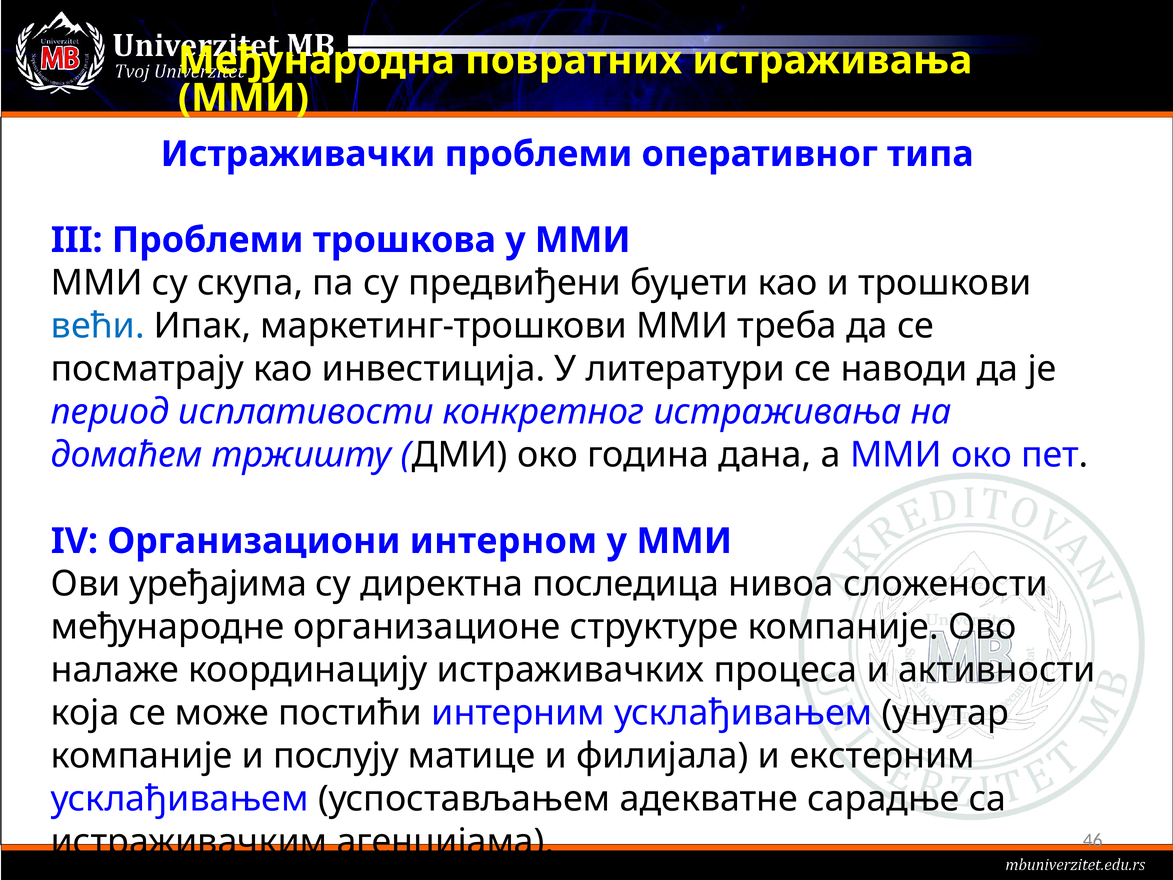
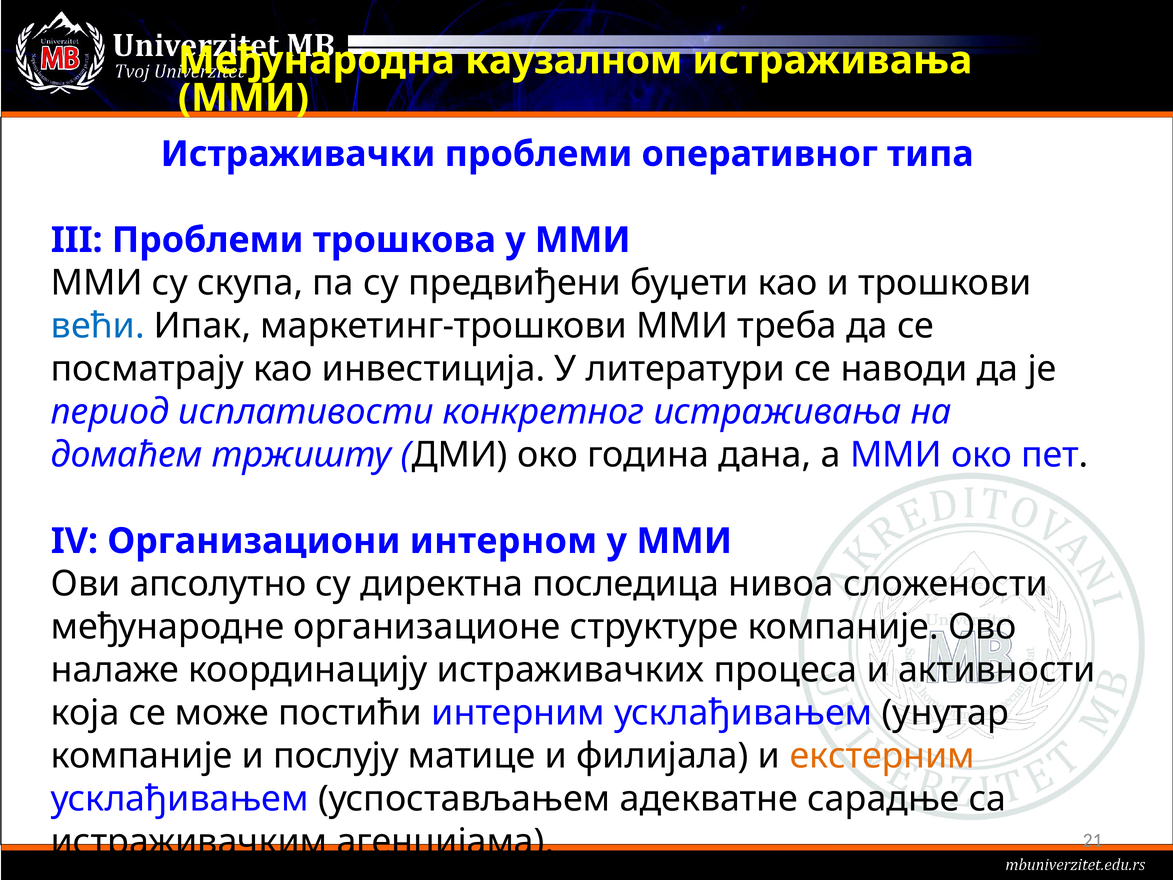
повратних: повратних -> каузалном
уређајима: уређајима -> апсолутно
екстерним colour: black -> orange
46: 46 -> 21
